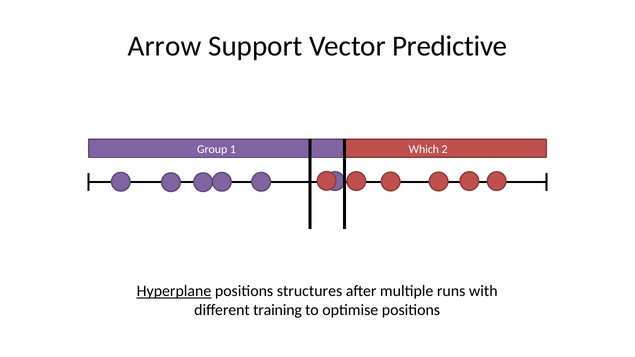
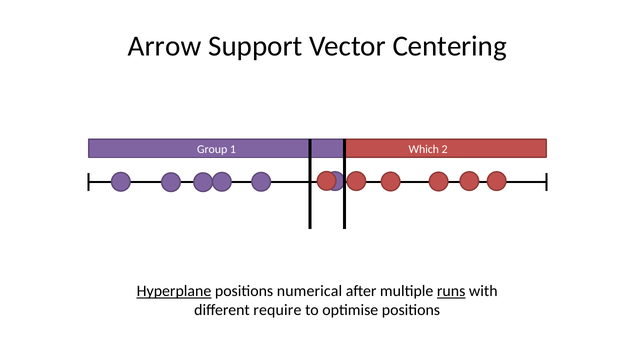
Predictive: Predictive -> Centering
structures: structures -> numerical
runs underline: none -> present
training: training -> require
